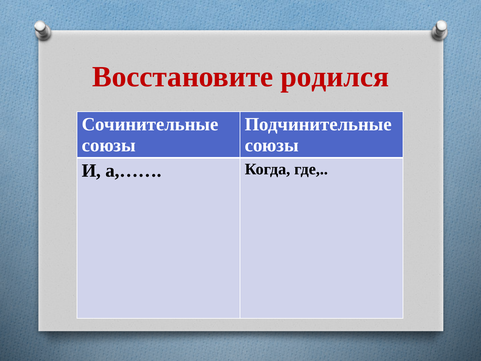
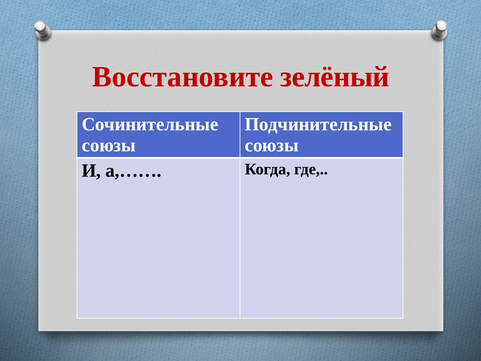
родился: родился -> зелёный
